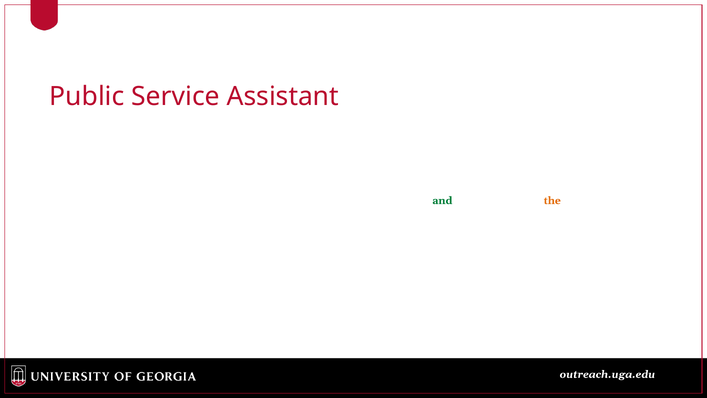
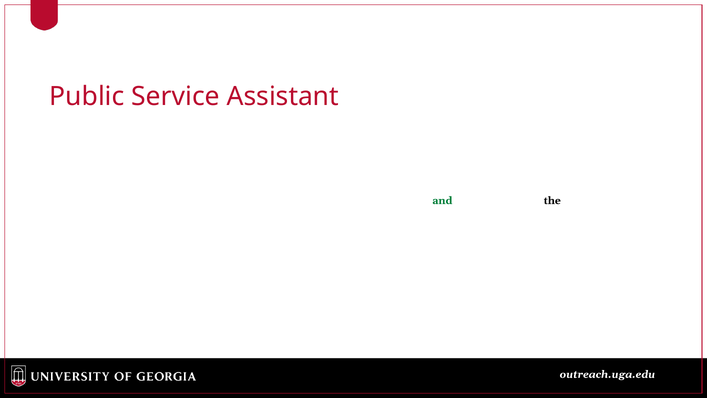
the at (552, 200) colour: orange -> black
